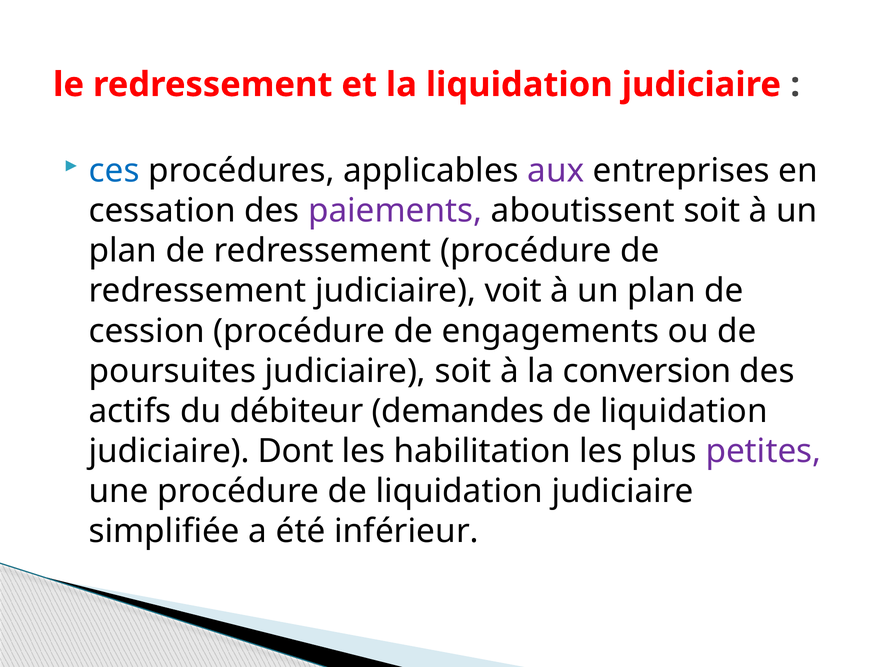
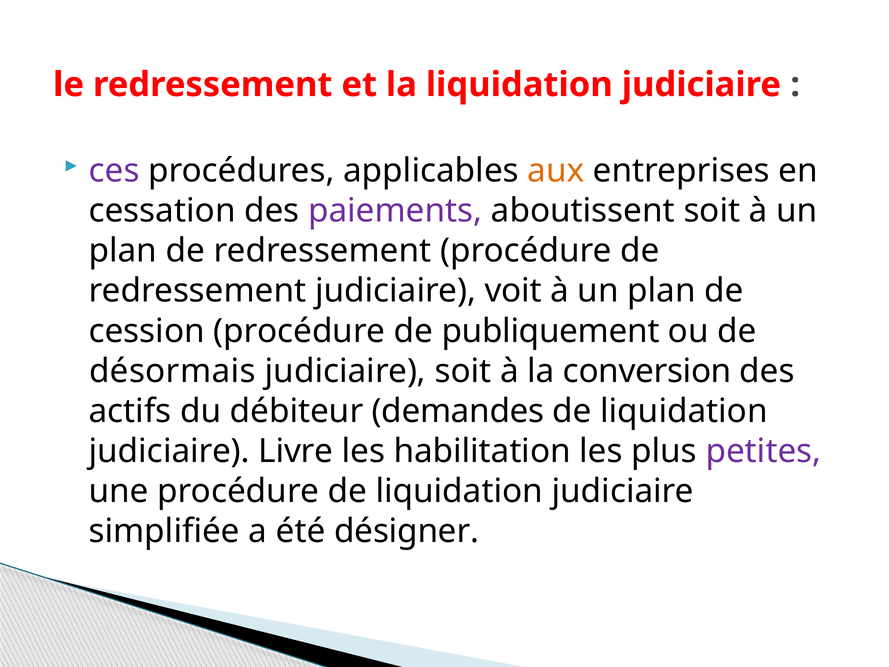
ces colour: blue -> purple
aux colour: purple -> orange
engagements: engagements -> publiquement
poursuites: poursuites -> désormais
Dont: Dont -> Livre
inférieur: inférieur -> désigner
